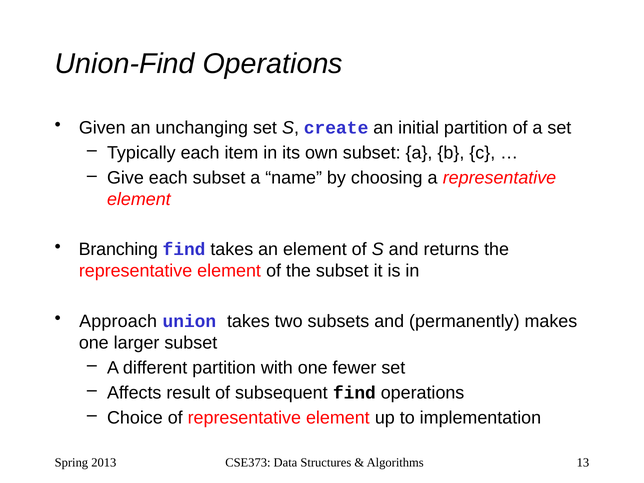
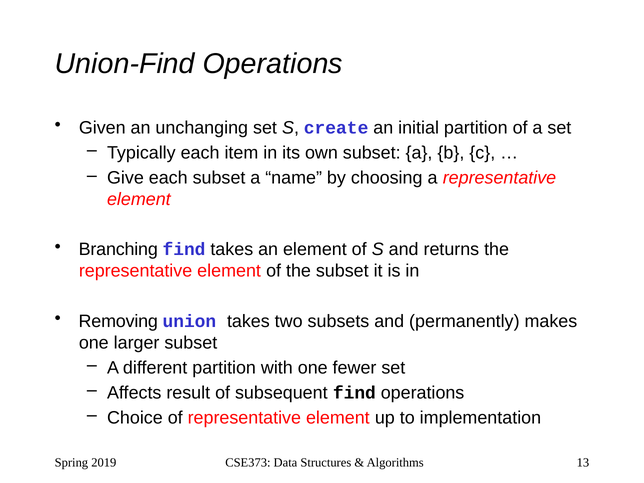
Approach: Approach -> Removing
2013: 2013 -> 2019
